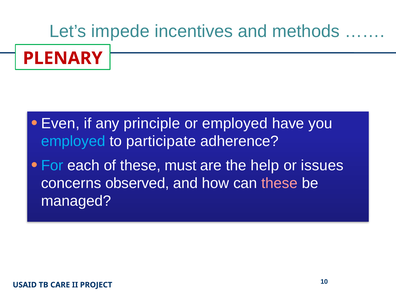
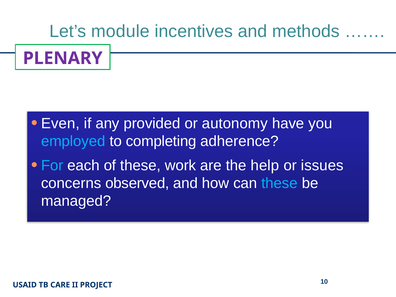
impede: impede -> module
PLENARY colour: red -> purple
principle: principle -> provided
or employed: employed -> autonomy
participate: participate -> completing
must: must -> work
these at (280, 183) colour: pink -> light blue
